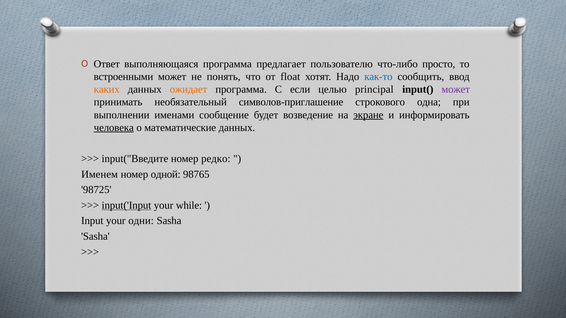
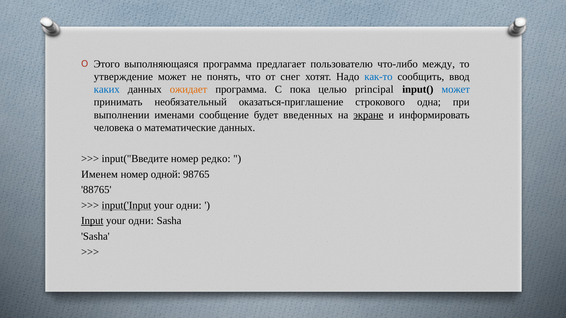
Ответ: Ответ -> Этого
просто: просто -> между
встроенными: встроенными -> утверждение
float: float -> снег
каких colour: orange -> blue
если: если -> пока
может at (456, 90) colour: purple -> blue
символов-приглашение: символов-приглашение -> оказаться-приглашение
возведение: возведение -> введенных
человека underline: present -> none
98725: 98725 -> 88765
while at (189, 206): while -> одни
Input underline: none -> present
